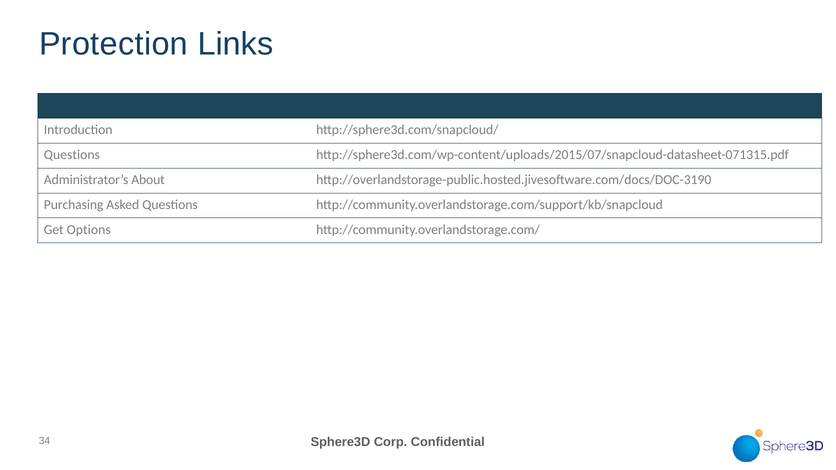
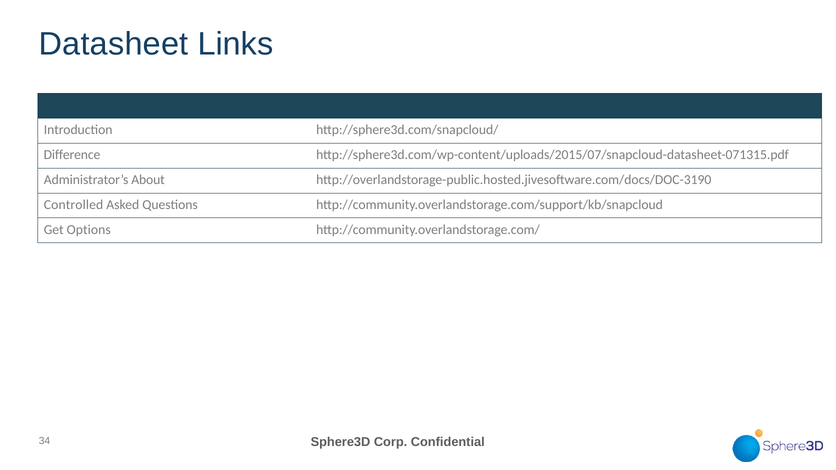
Protection: Protection -> Datasheet
Questions at (72, 155): Questions -> Difference
Purchasing: Purchasing -> Controlled
